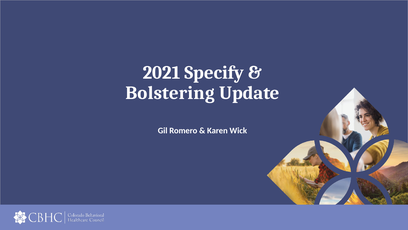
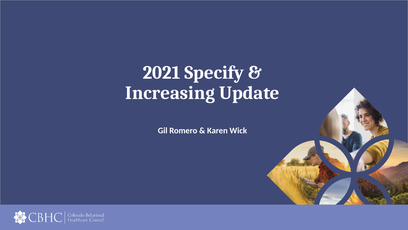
Bolstering: Bolstering -> Increasing
